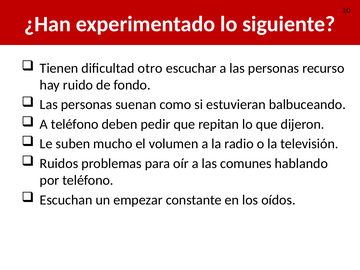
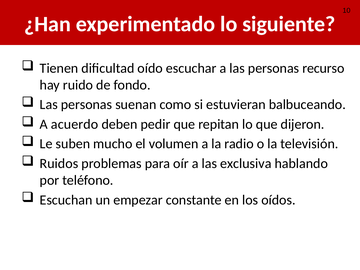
otro: otro -> oído
A teléfono: teléfono -> acuerdo
comunes: comunes -> exclusiva
